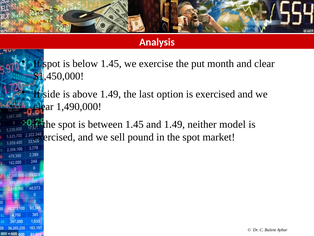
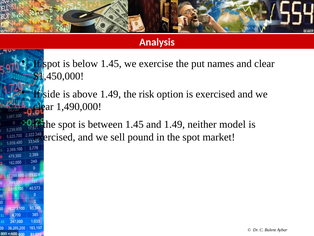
month: month -> names
last: last -> risk
